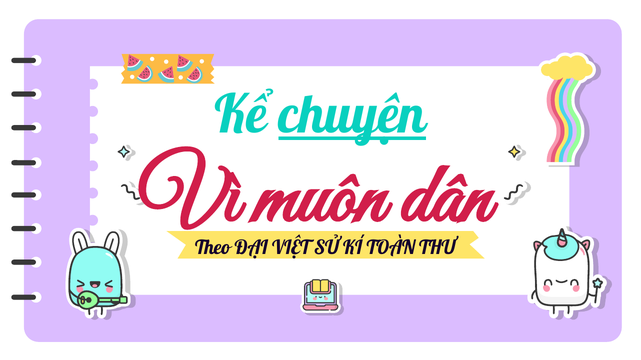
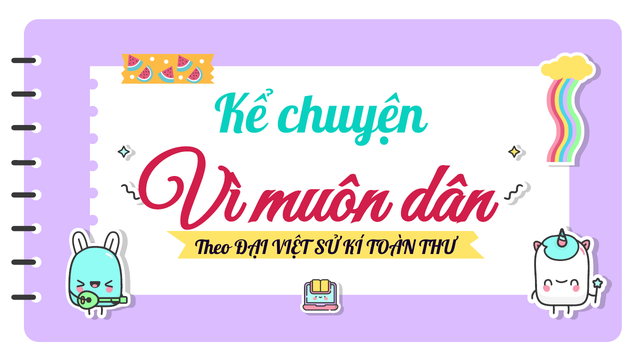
chuyện underline: present -> none
